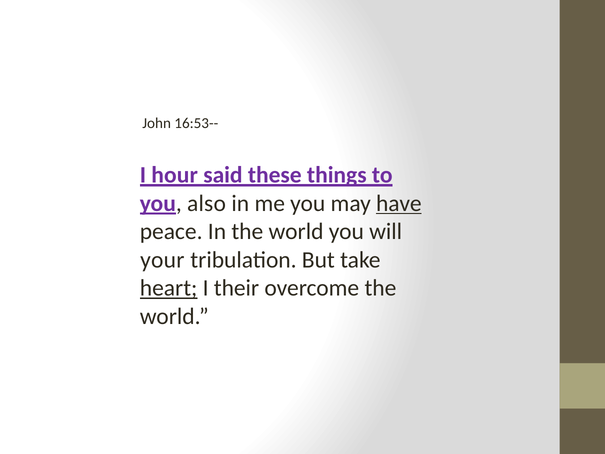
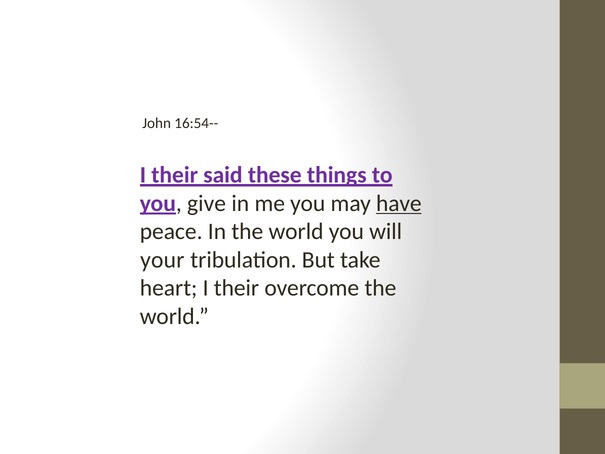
16:53--: 16:53-- -> 16:54--
hour at (175, 175): hour -> their
also: also -> give
heart underline: present -> none
